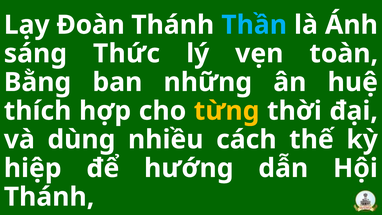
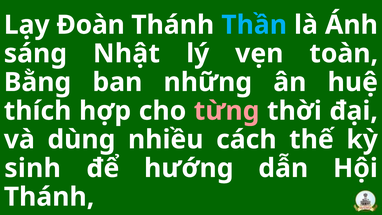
Thức: Thức -> Nhật
từng colour: yellow -> pink
hiệp: hiệp -> sinh
